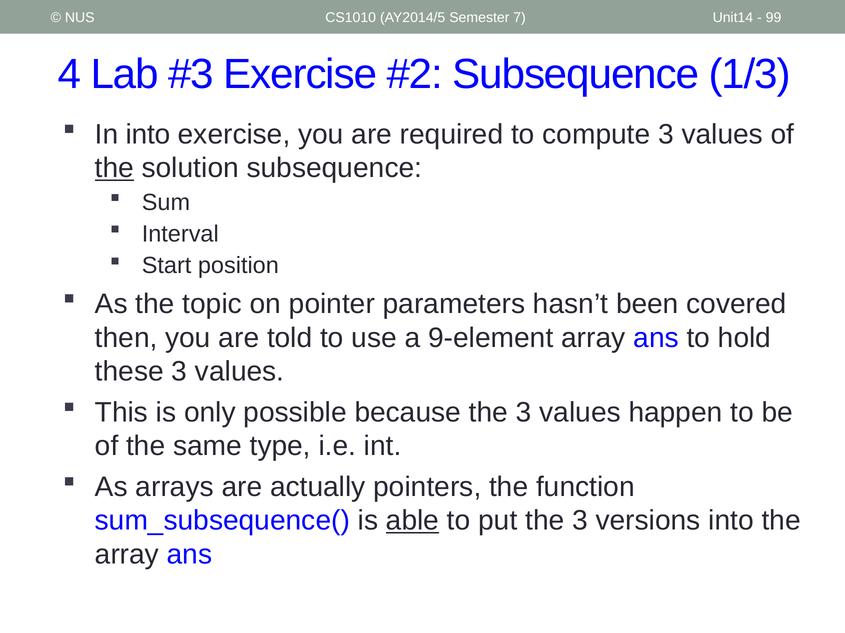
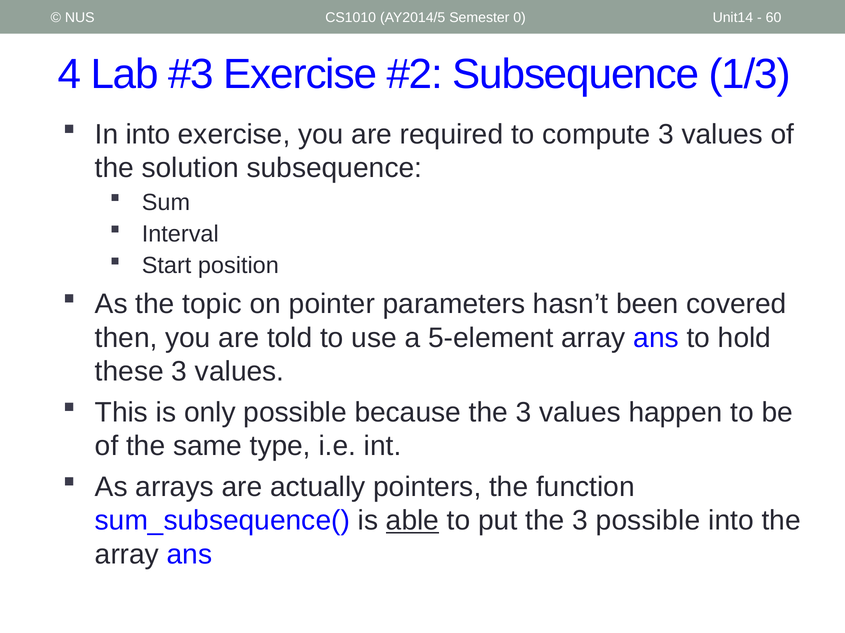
7: 7 -> 0
99: 99 -> 60
the at (114, 168) underline: present -> none
9-element: 9-element -> 5-element
3 versions: versions -> possible
